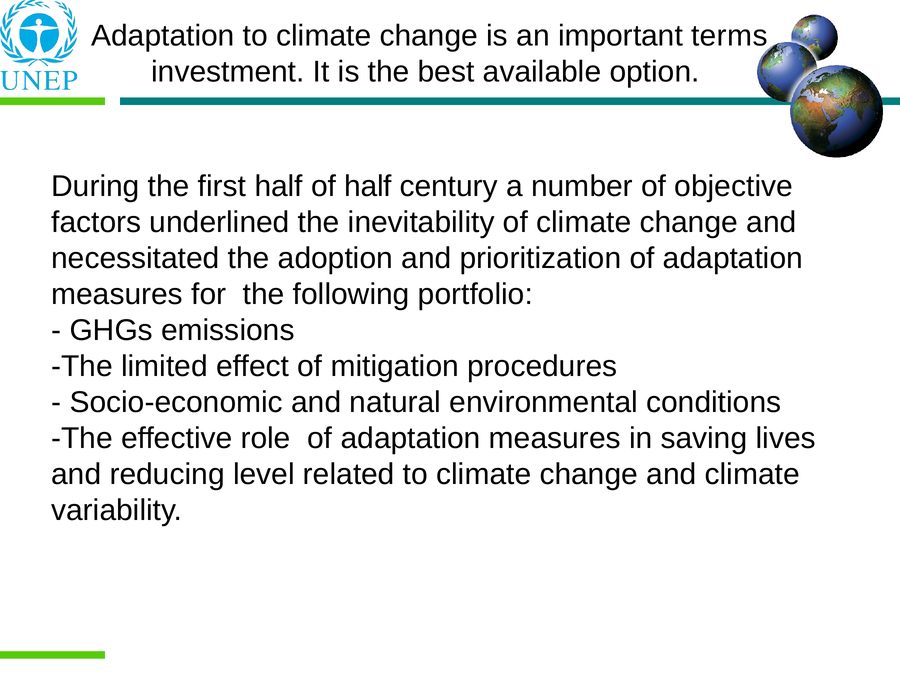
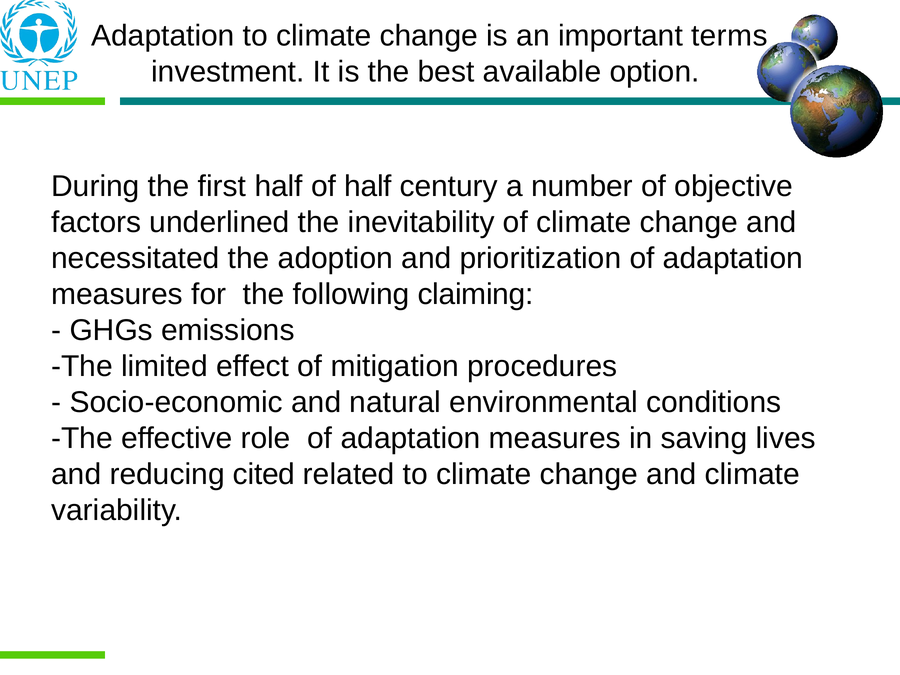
portfolio: portfolio -> claiming
level: level -> cited
